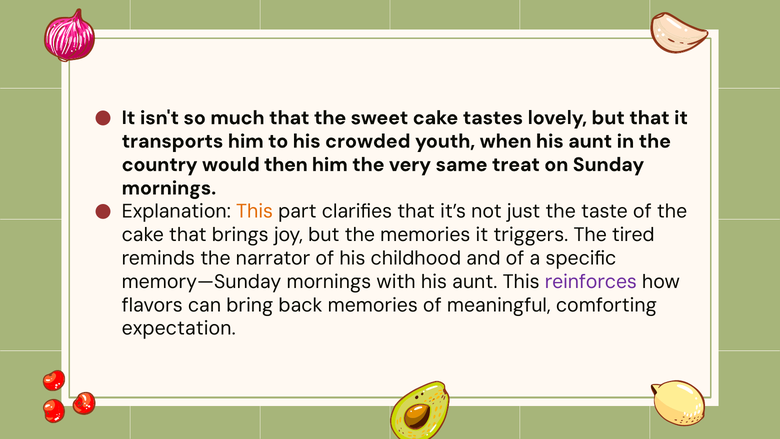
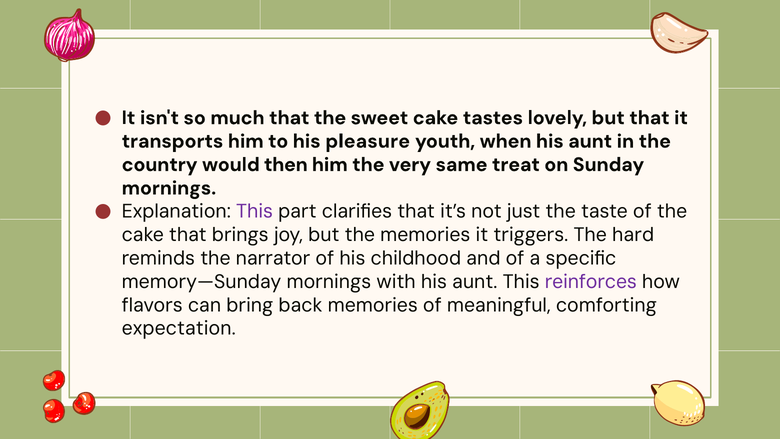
crowded: crowded -> pleasure
This at (255, 211) colour: orange -> purple
tired: tired -> hard
